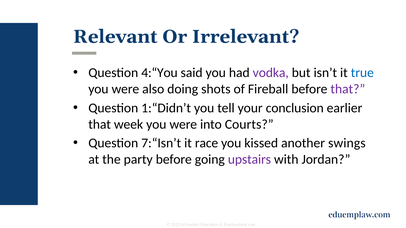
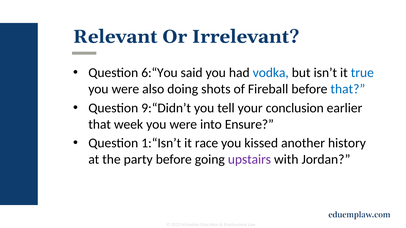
4:“You: 4:“You -> 6:“You
vodka colour: purple -> blue
that at (348, 89) colour: purple -> blue
1:“Didn’t: 1:“Didn’t -> 9:“Didn’t
Courts: Courts -> Ensure
7:“Isn’t: 7:“Isn’t -> 1:“Isn’t
swings: swings -> history
